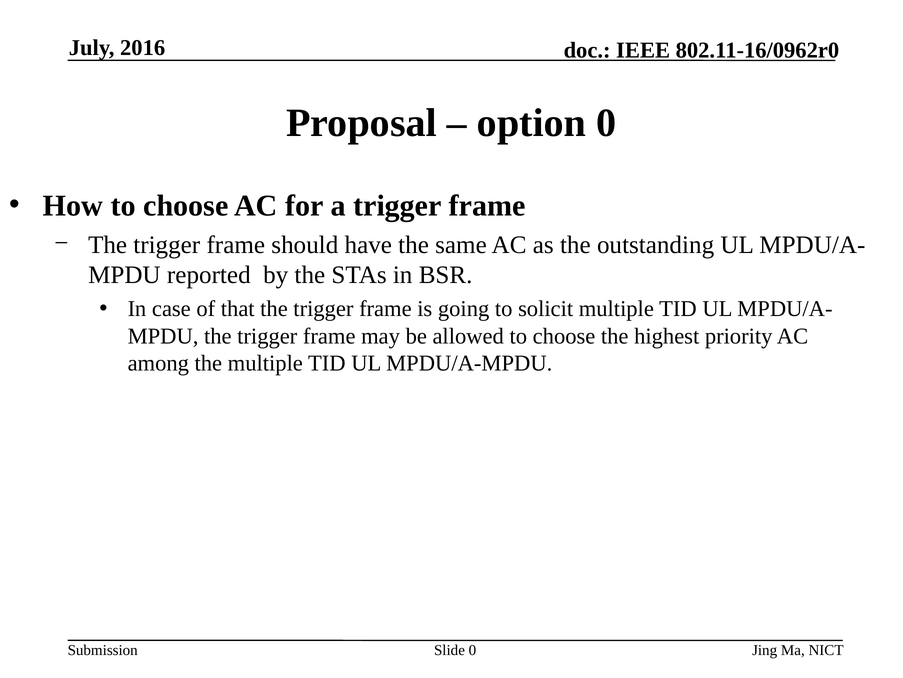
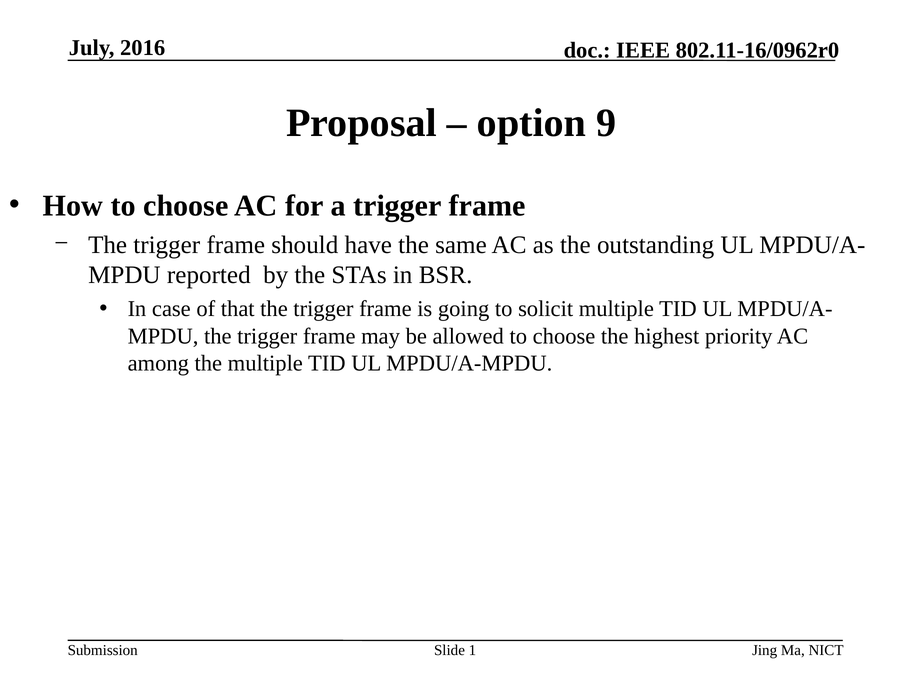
option 0: 0 -> 9
Slide 0: 0 -> 1
